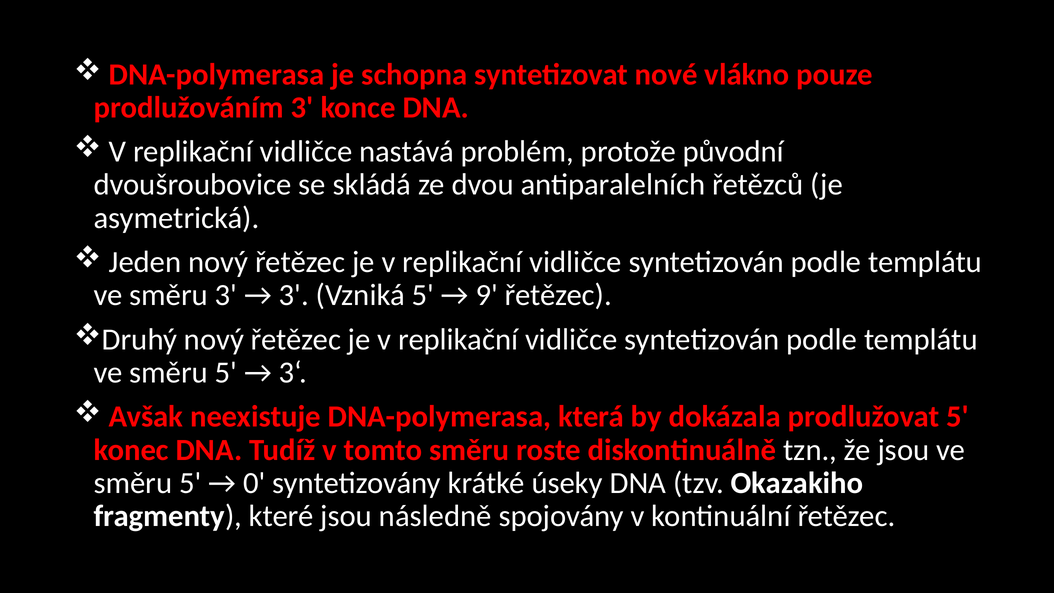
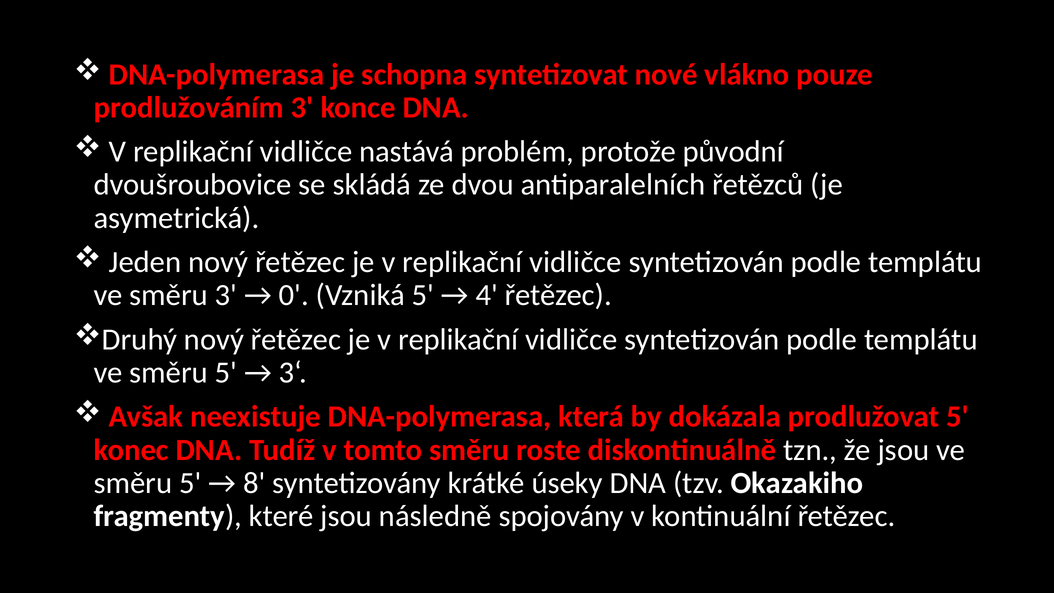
3 at (294, 295): 3 -> 0
9: 9 -> 4
0: 0 -> 8
